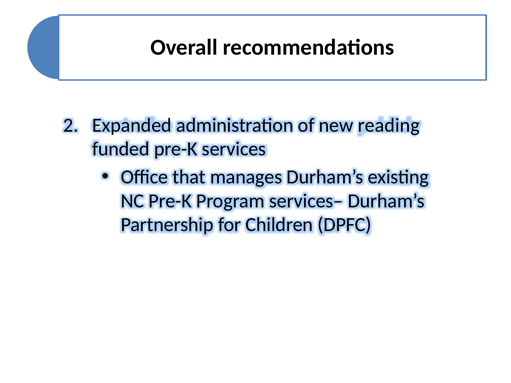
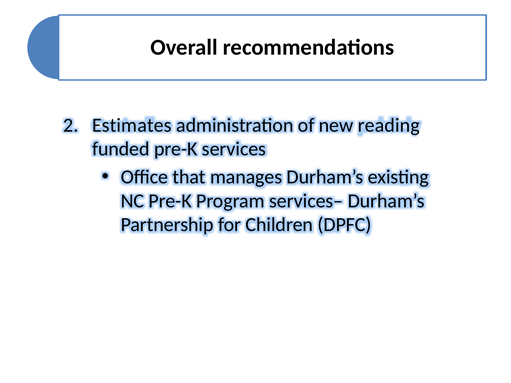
Expanded: Expanded -> Estimates
